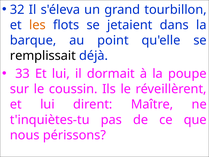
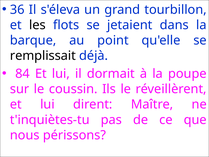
32: 32 -> 36
les colour: orange -> black
33: 33 -> 84
